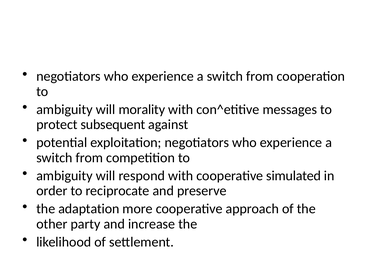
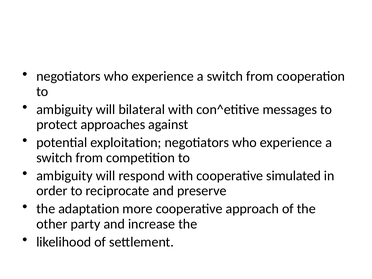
morality: morality -> bilateral
subsequent: subsequent -> approaches
